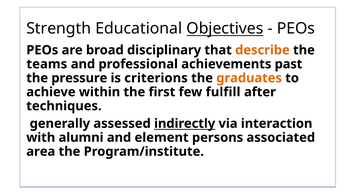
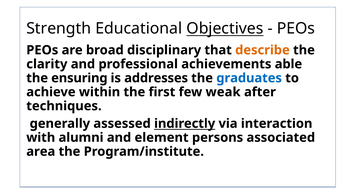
teams: teams -> clarity
past: past -> able
pressure: pressure -> ensuring
criterions: criterions -> addresses
graduates colour: orange -> blue
fulfill: fulfill -> weak
